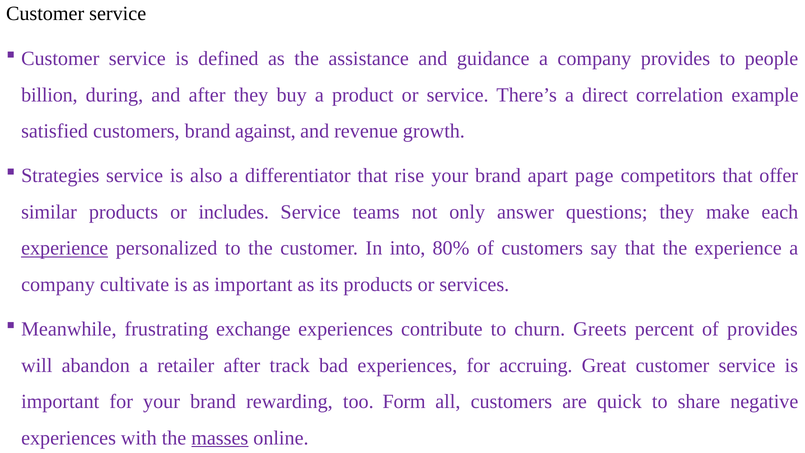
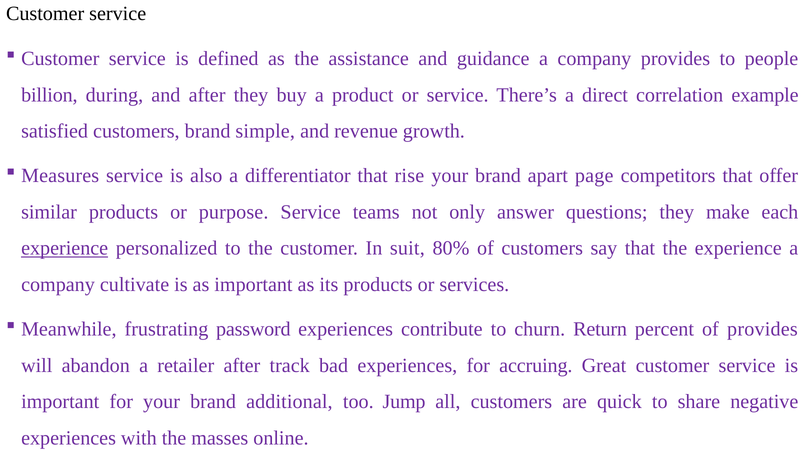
against: against -> simple
Strategies: Strategies -> Measures
includes: includes -> purpose
into: into -> suit
exchange: exchange -> password
Greets: Greets -> Return
rewarding: rewarding -> additional
Form: Form -> Jump
masses underline: present -> none
